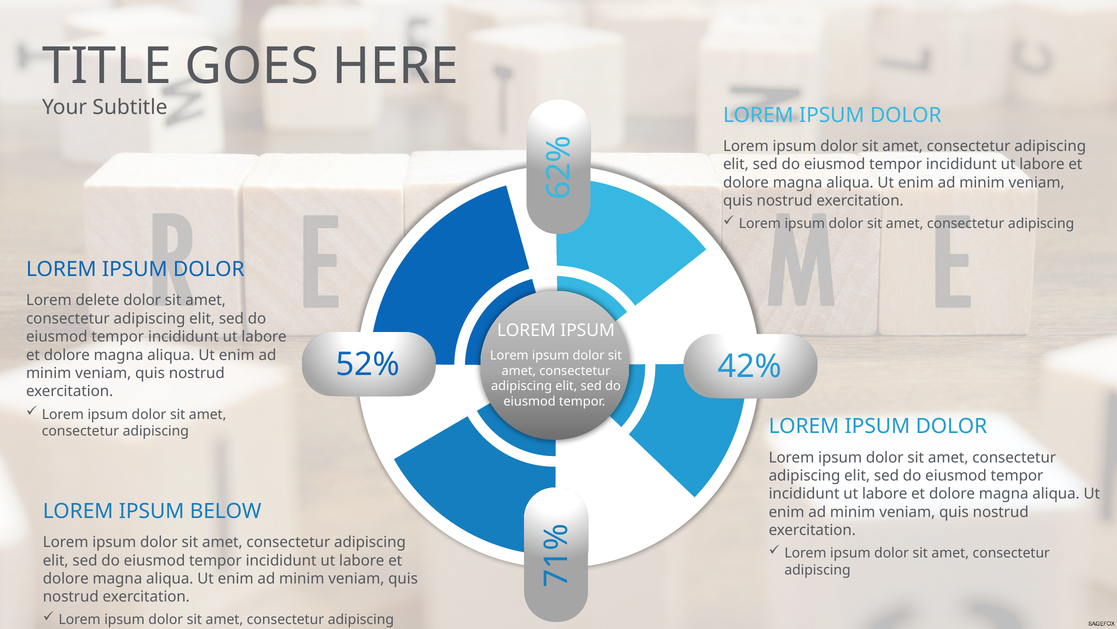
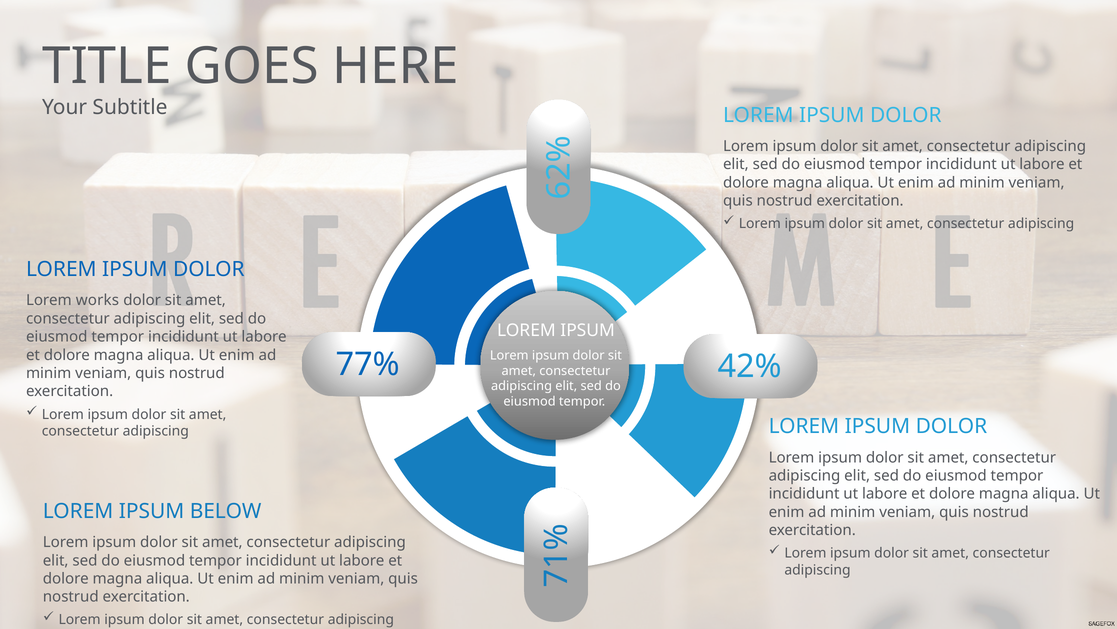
delete: delete -> works
52%: 52% -> 77%
